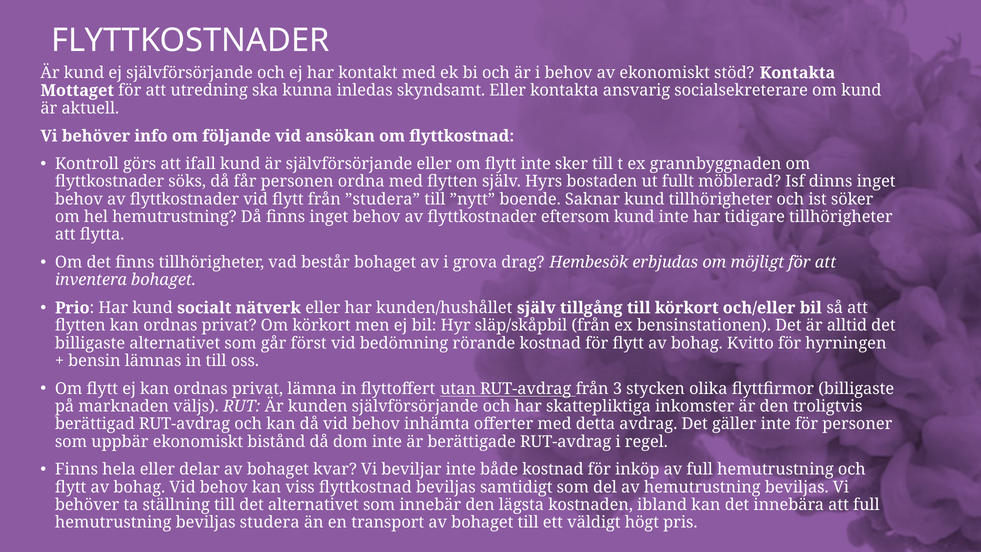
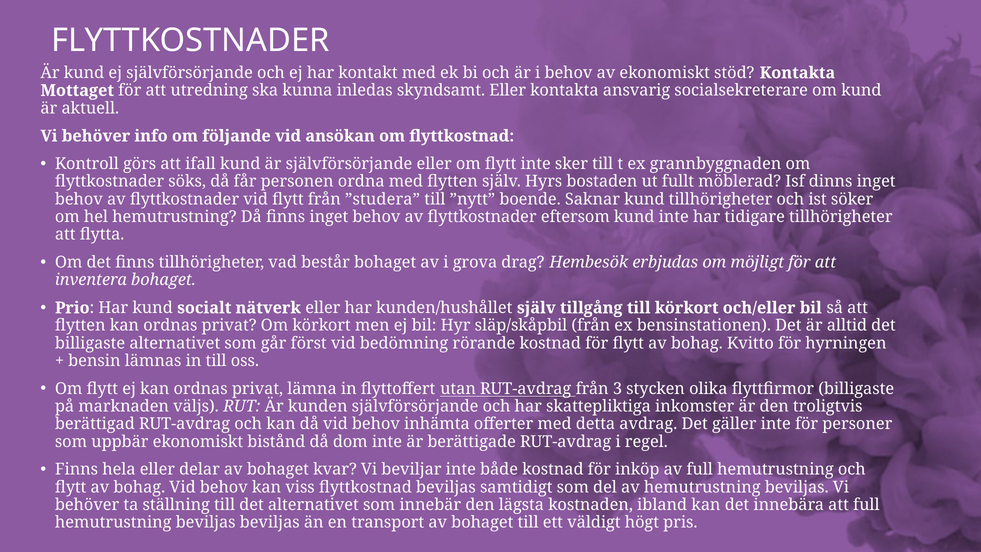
beviljas studera: studera -> beviljas
